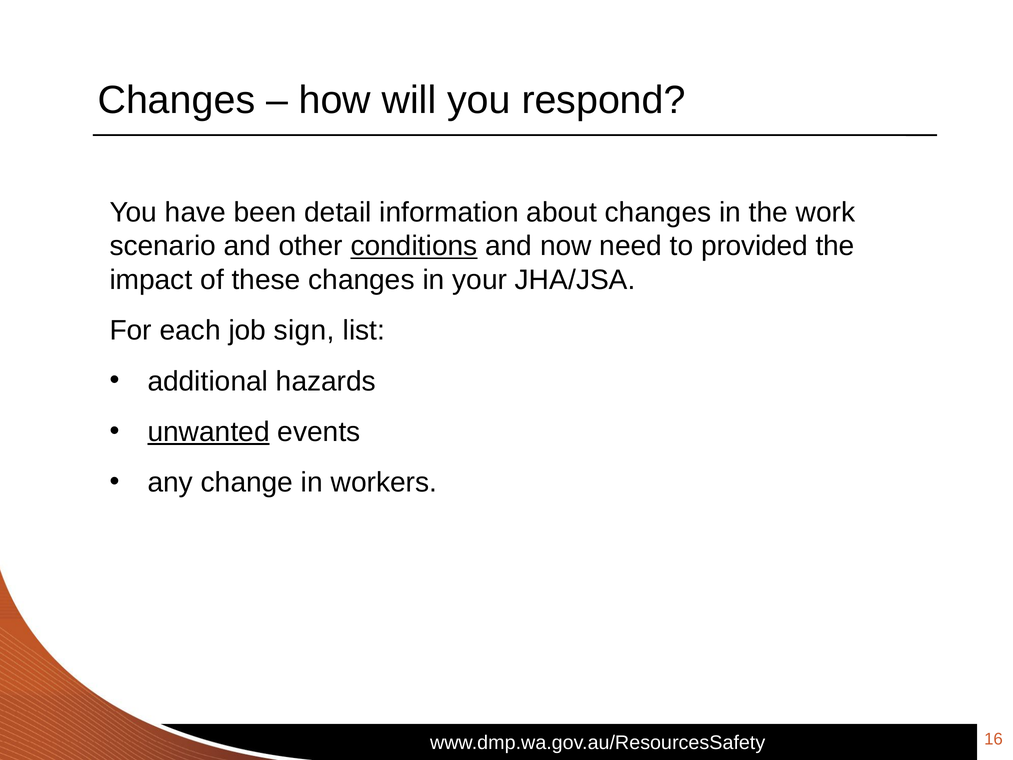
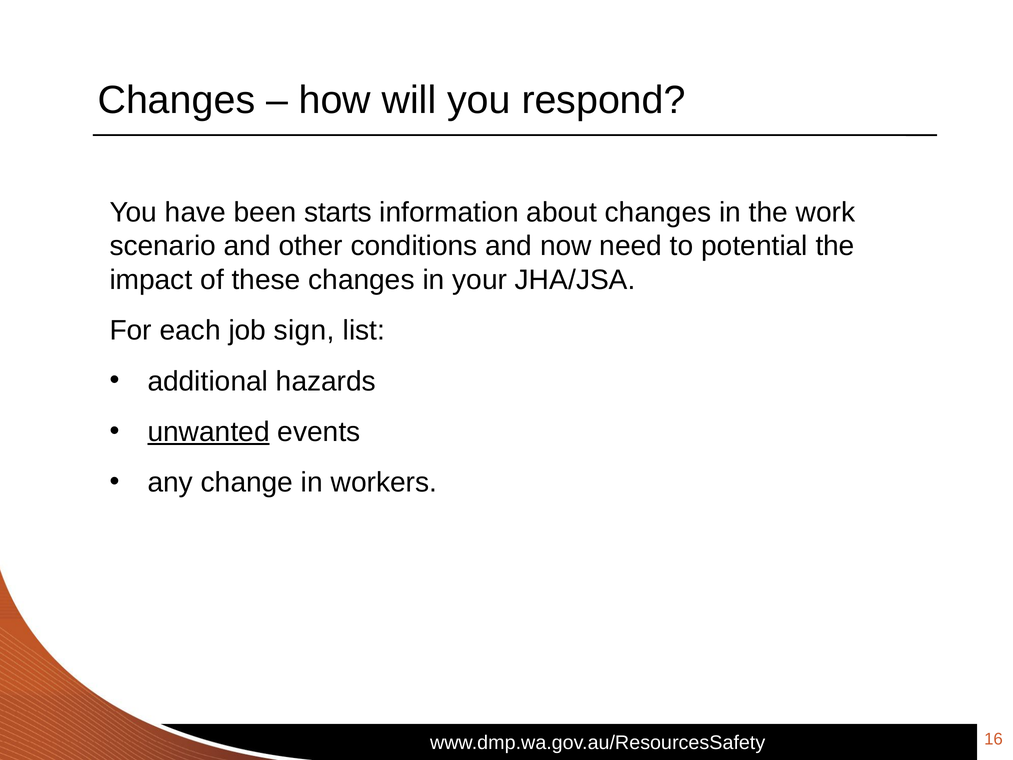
detail: detail -> starts
conditions underline: present -> none
provided: provided -> potential
